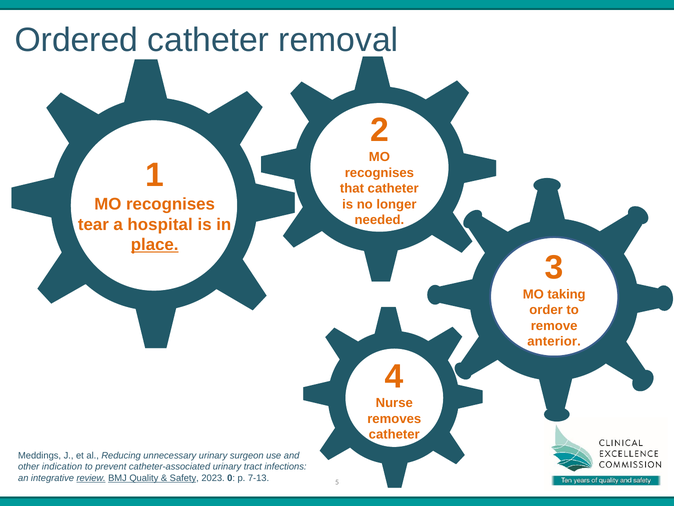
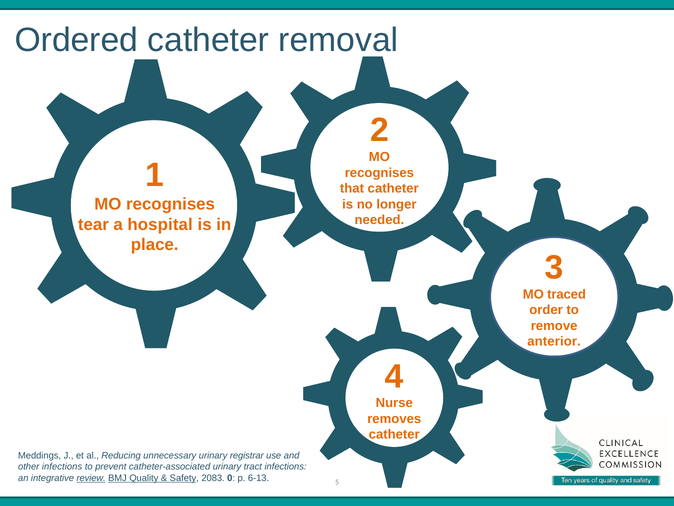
place underline: present -> none
taking: taking -> traced
surgeon: surgeon -> registrar
other indication: indication -> infections
2023: 2023 -> 2083
7-13: 7-13 -> 6-13
